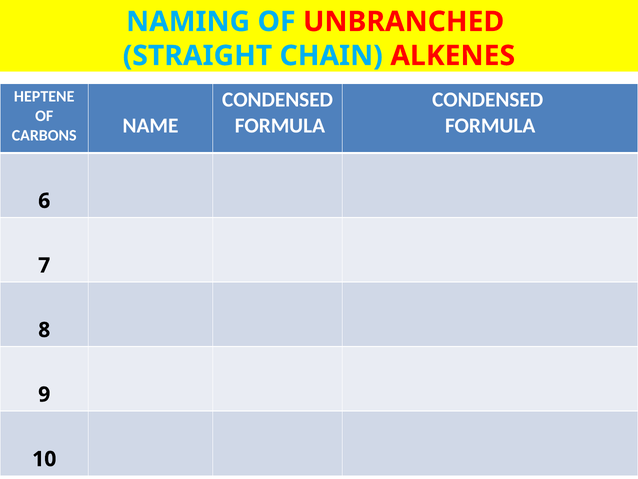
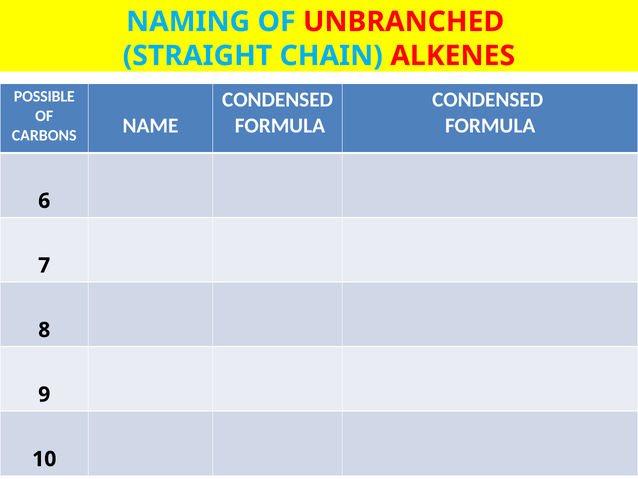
HEPTENE: HEPTENE -> POSSIBLE
